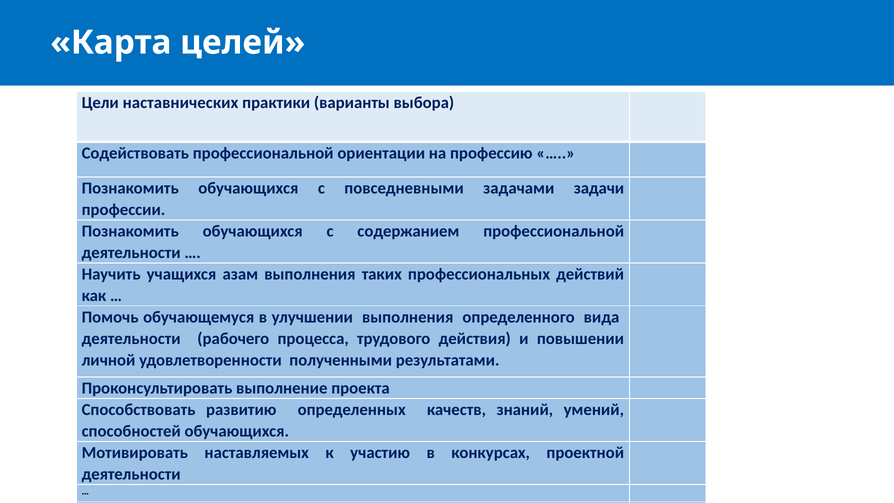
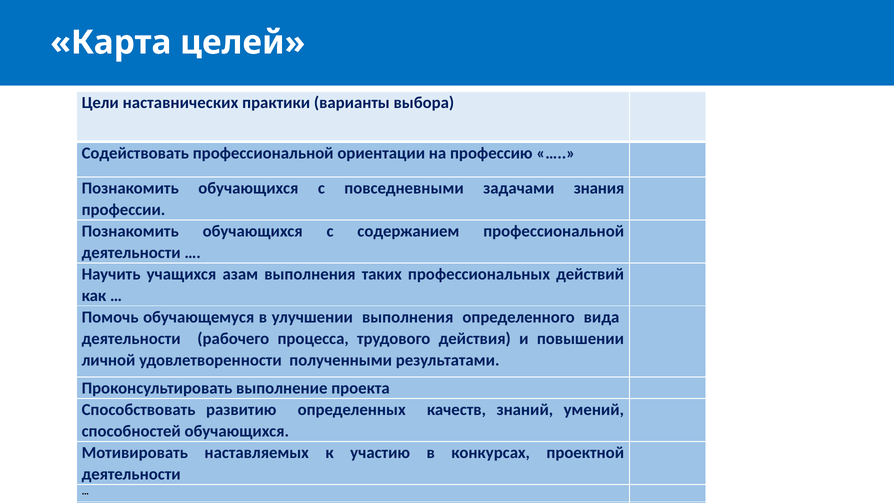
задачи: задачи -> знания
